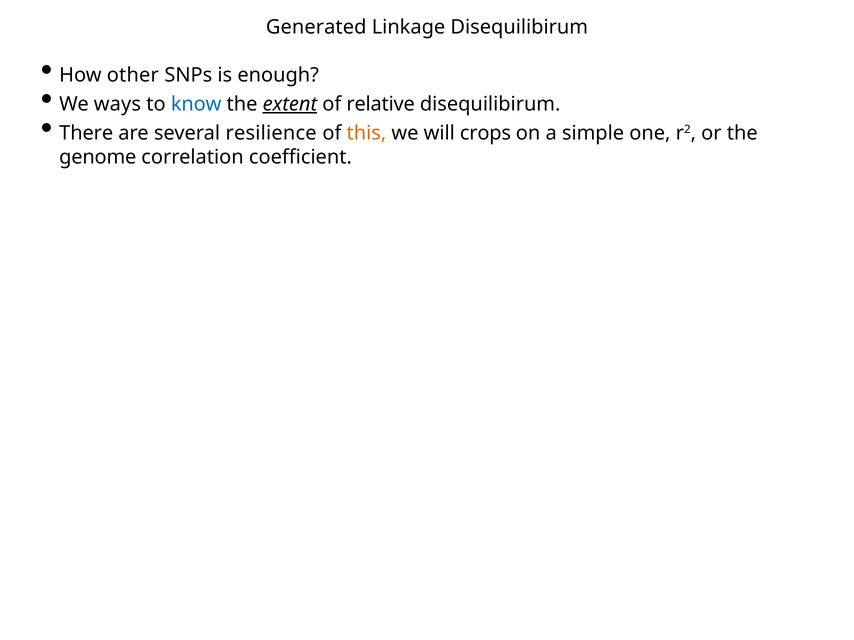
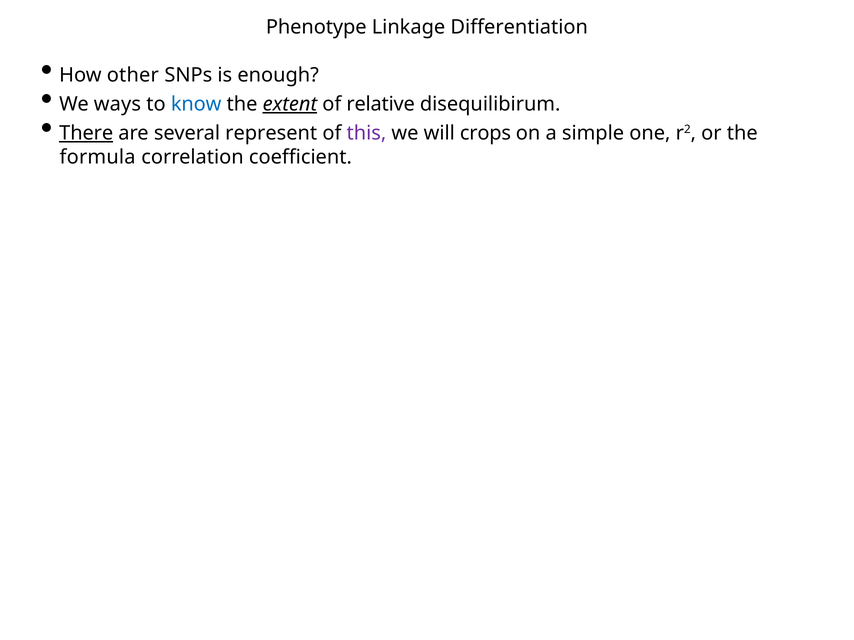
Generated: Generated -> Phenotype
Linkage Disequilibirum: Disequilibirum -> Differentiation
There underline: none -> present
resilience: resilience -> represent
this colour: orange -> purple
genome: genome -> formula
